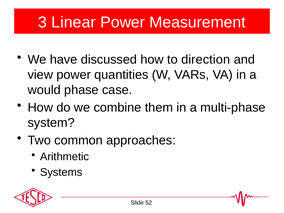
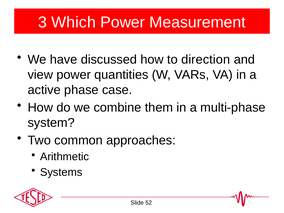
Linear: Linear -> Which
would: would -> active
